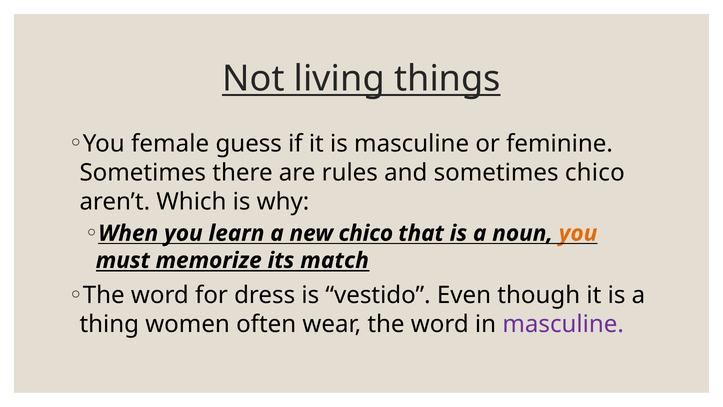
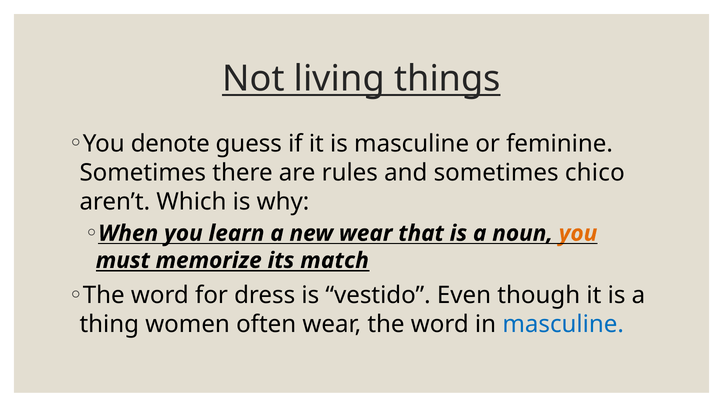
female: female -> denote
new chico: chico -> wear
masculine at (563, 324) colour: purple -> blue
